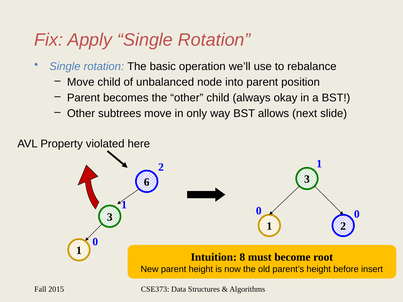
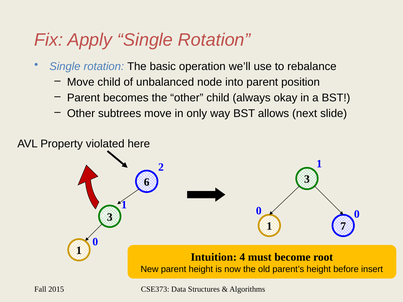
2 at (343, 226): 2 -> 7
8: 8 -> 4
